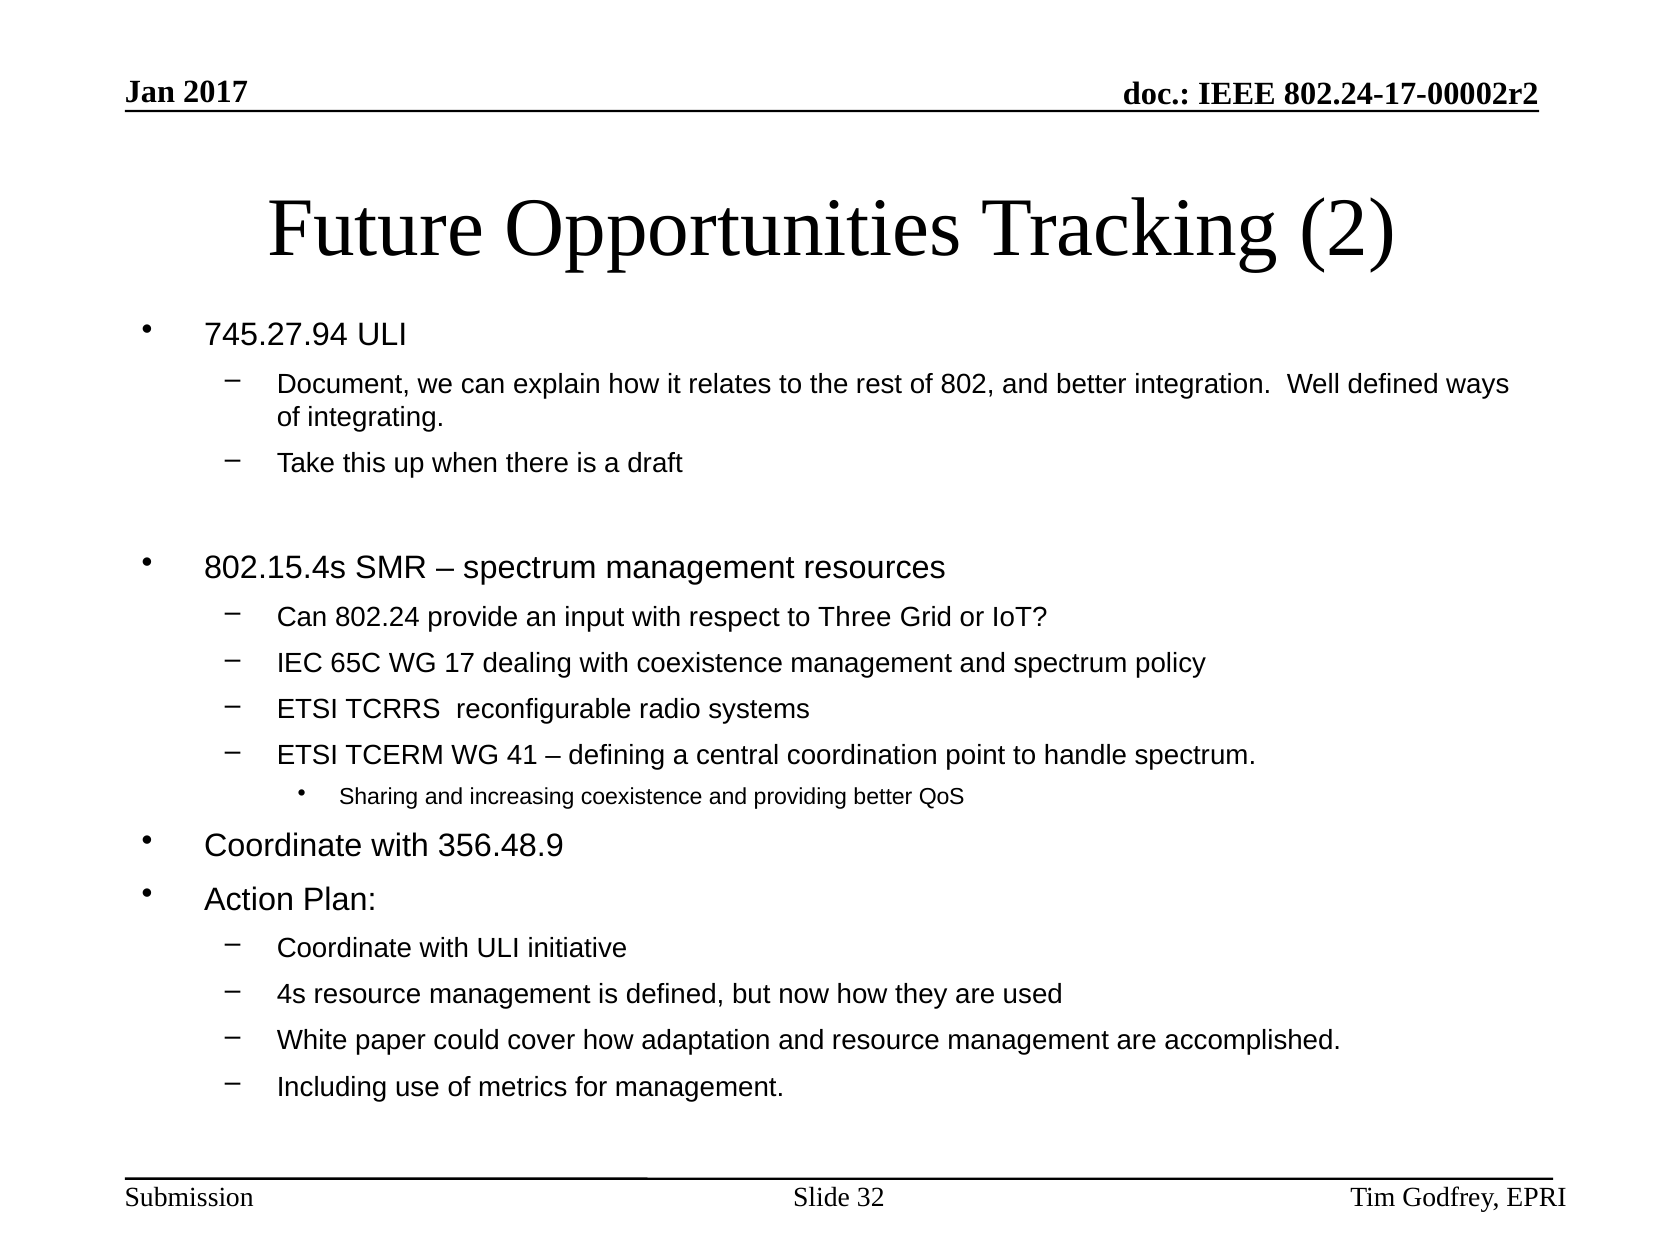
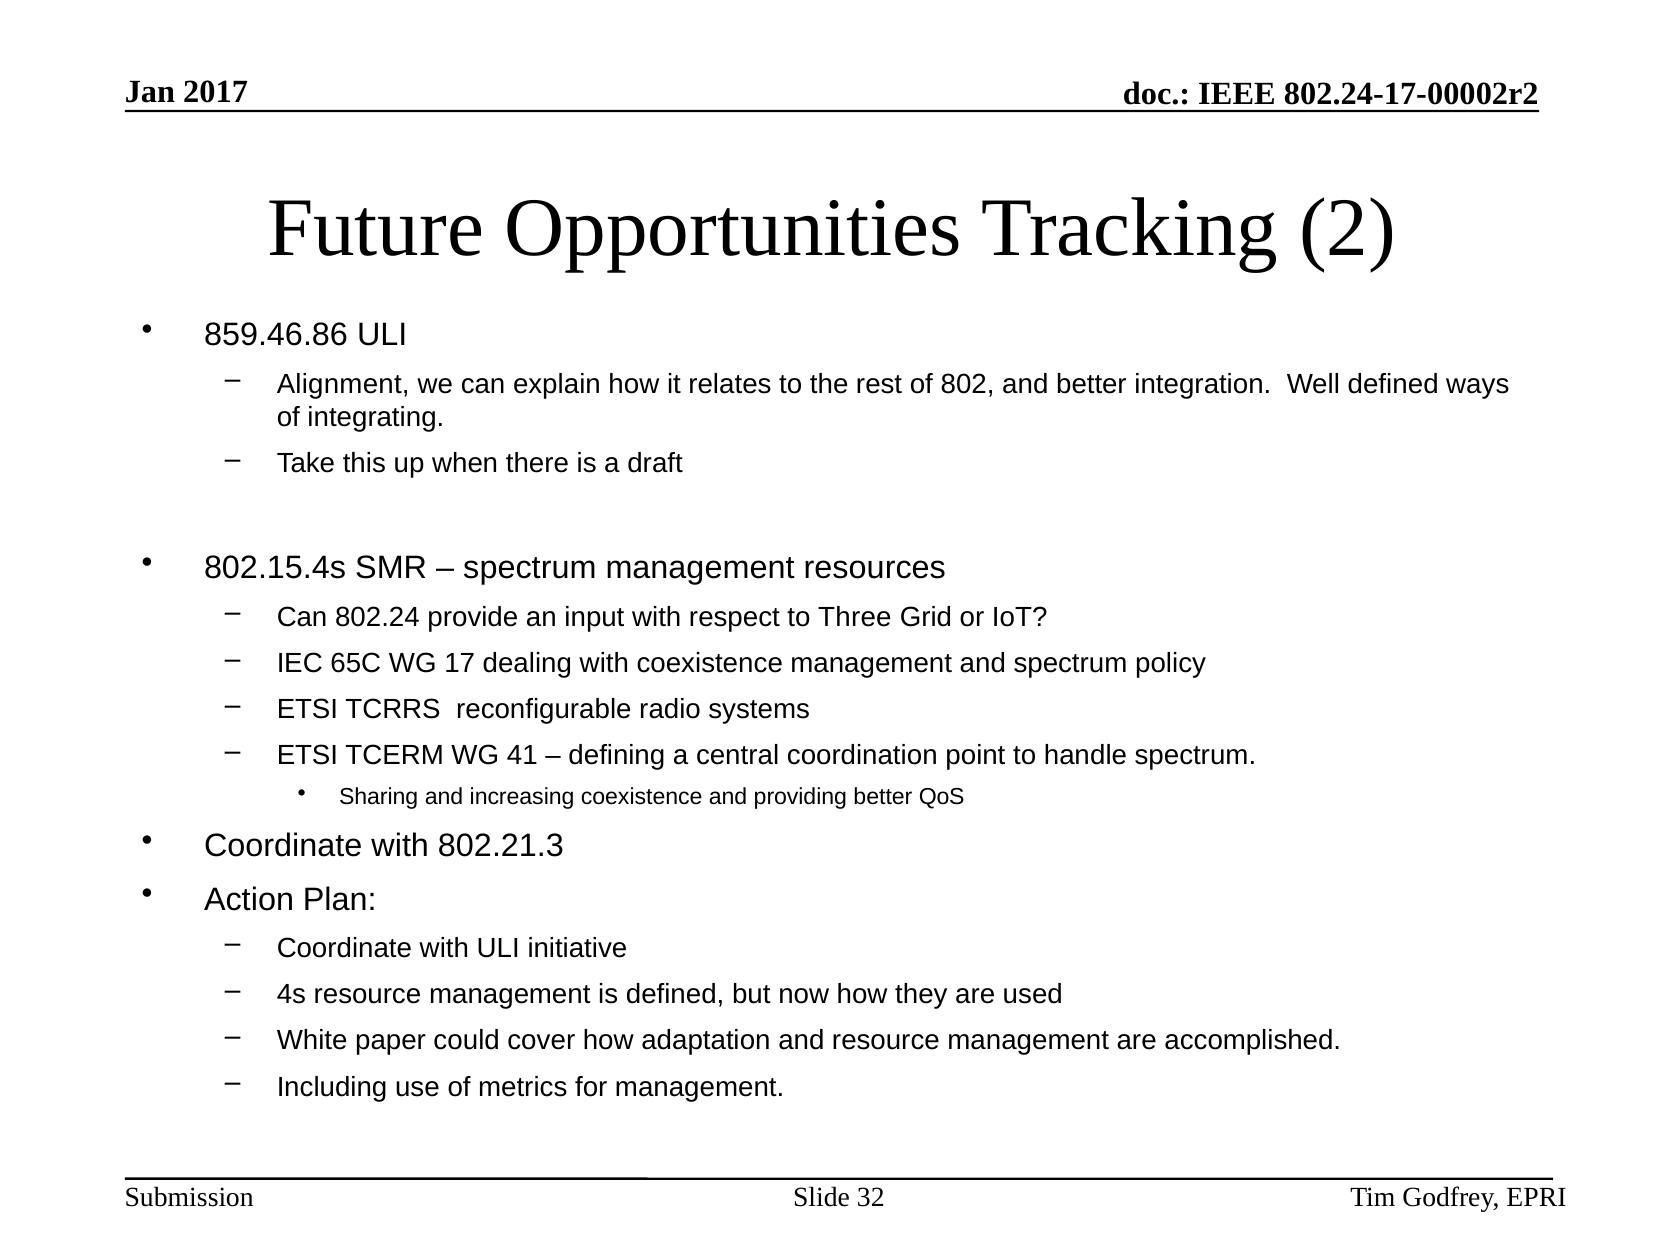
745.27.94: 745.27.94 -> 859.46.86
Document: Document -> Alignment
356.48.9: 356.48.9 -> 802.21.3
